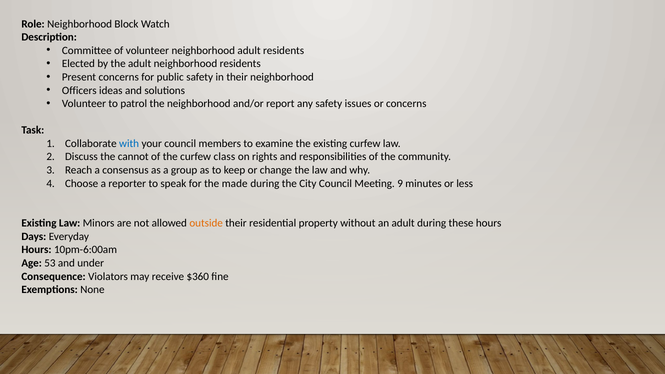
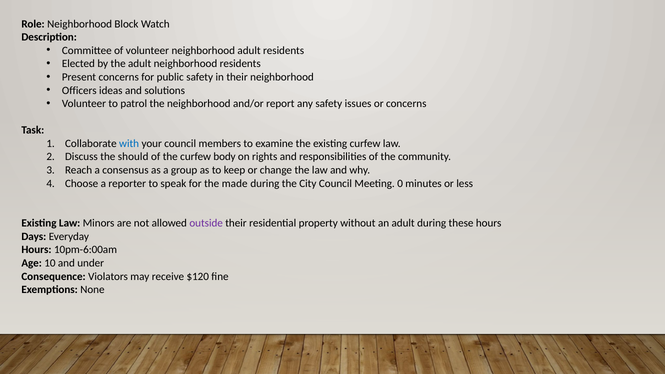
cannot: cannot -> should
class: class -> body
9: 9 -> 0
outside colour: orange -> purple
53: 53 -> 10
$360: $360 -> $120
